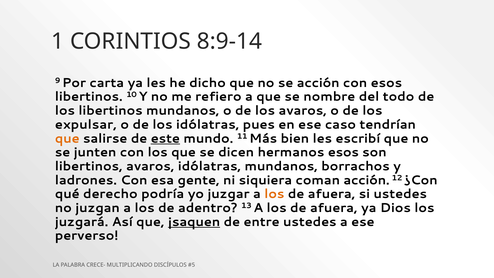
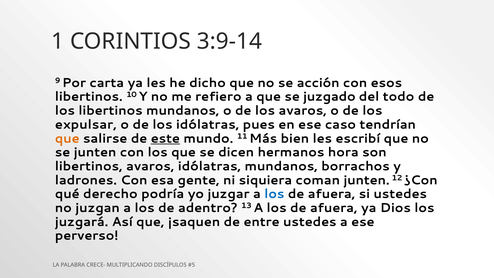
8:9-14: 8:9-14 -> 3:9-14
nombre: nombre -> juzgado
hermanos esos: esos -> hora
coman acción: acción -> junten
los at (274, 194) colour: orange -> blue
¡saquen underline: present -> none
